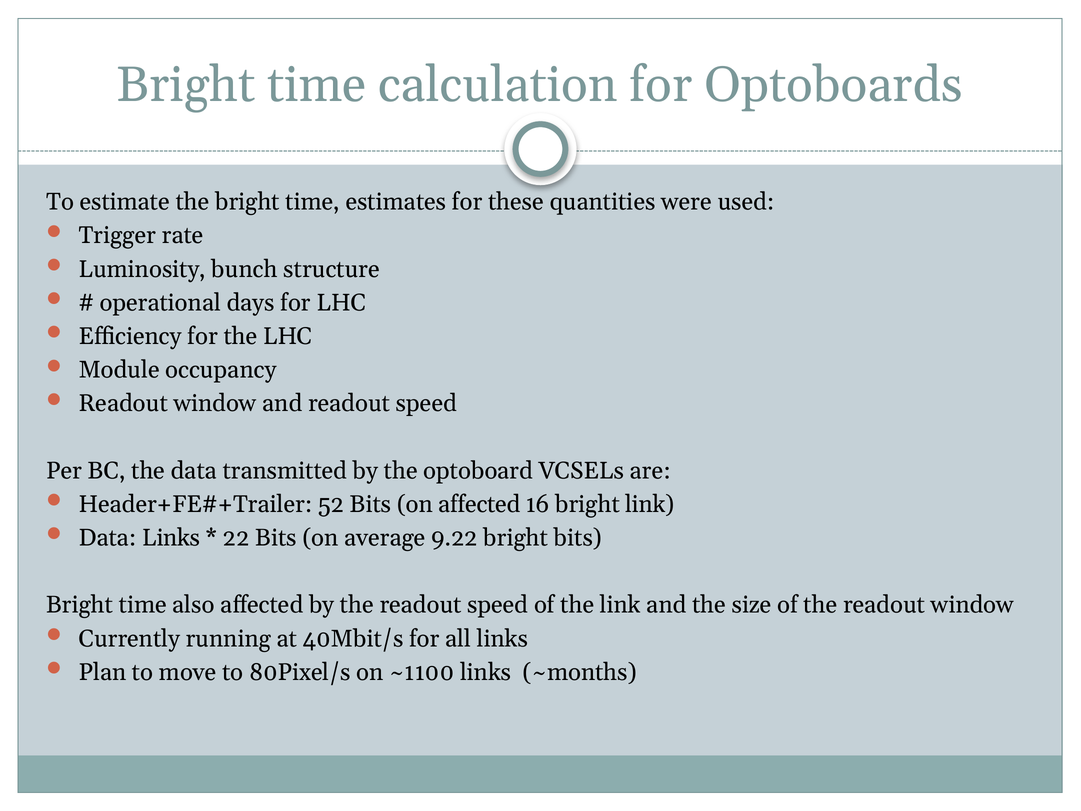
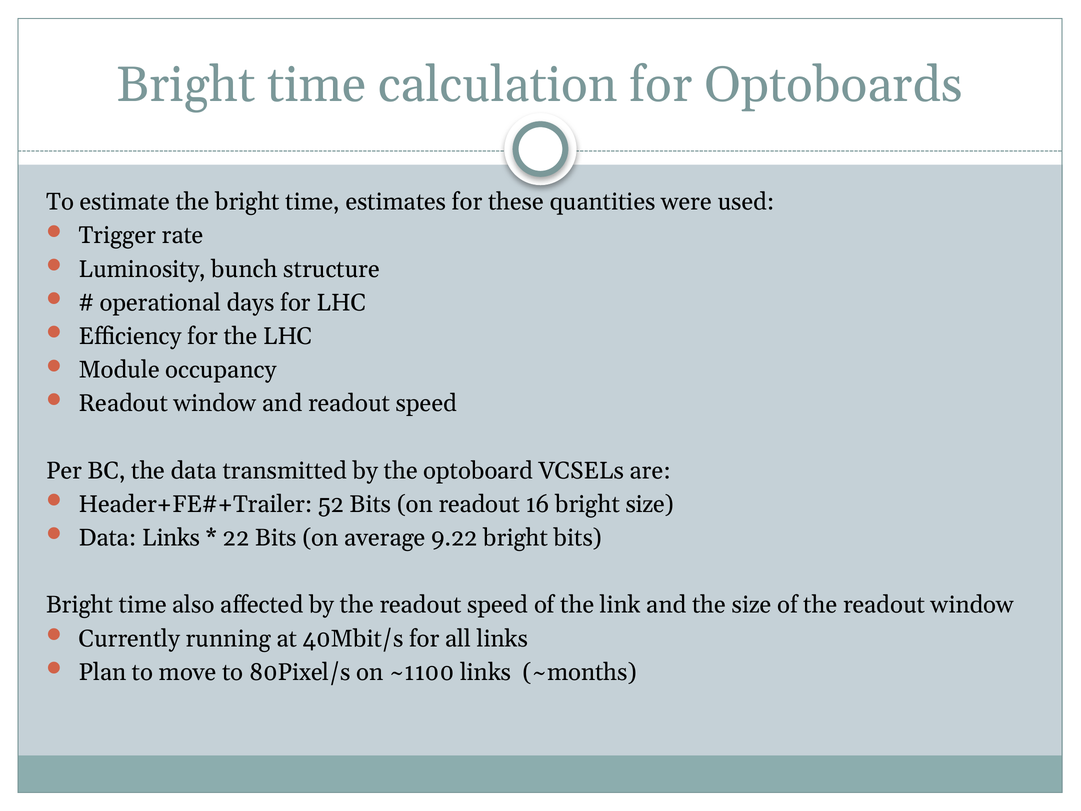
on affected: affected -> readout
bright link: link -> size
